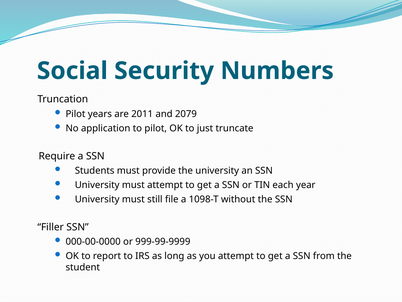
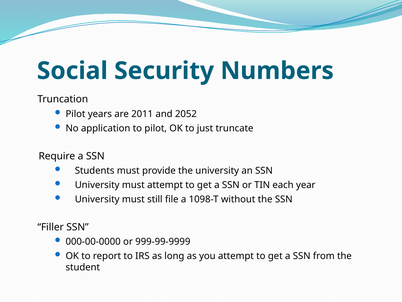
2079: 2079 -> 2052
